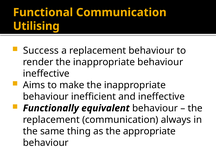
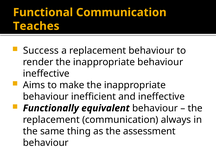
Utilising: Utilising -> Teaches
appropriate: appropriate -> assessment
